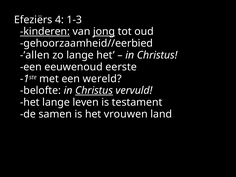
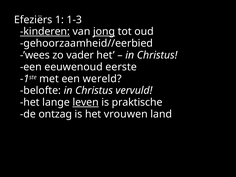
4: 4 -> 1
-’allen: -’allen -> -’wees
zo lange: lange -> vader
Christus at (94, 91) underline: present -> none
leven underline: none -> present
testament: testament -> praktische
samen: samen -> ontzag
